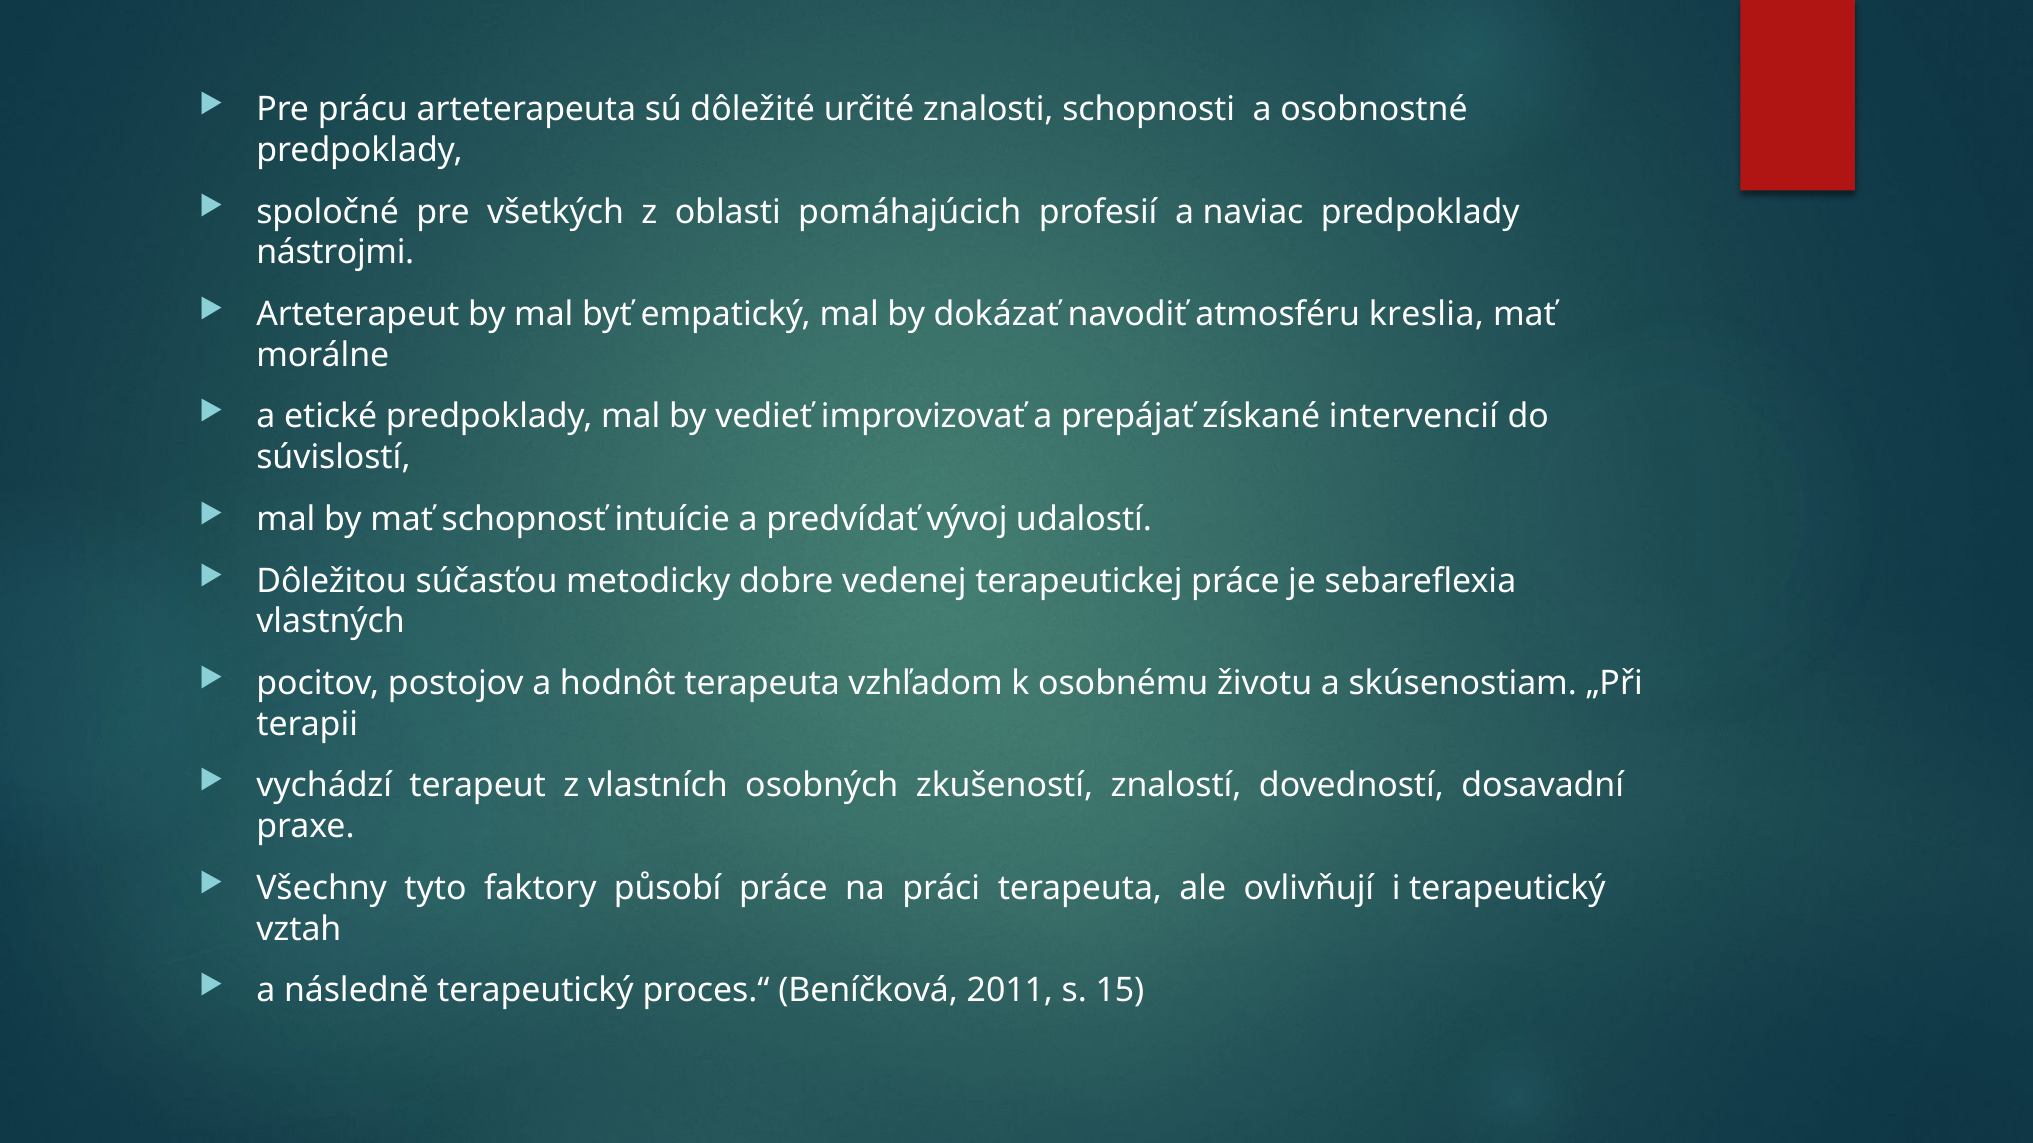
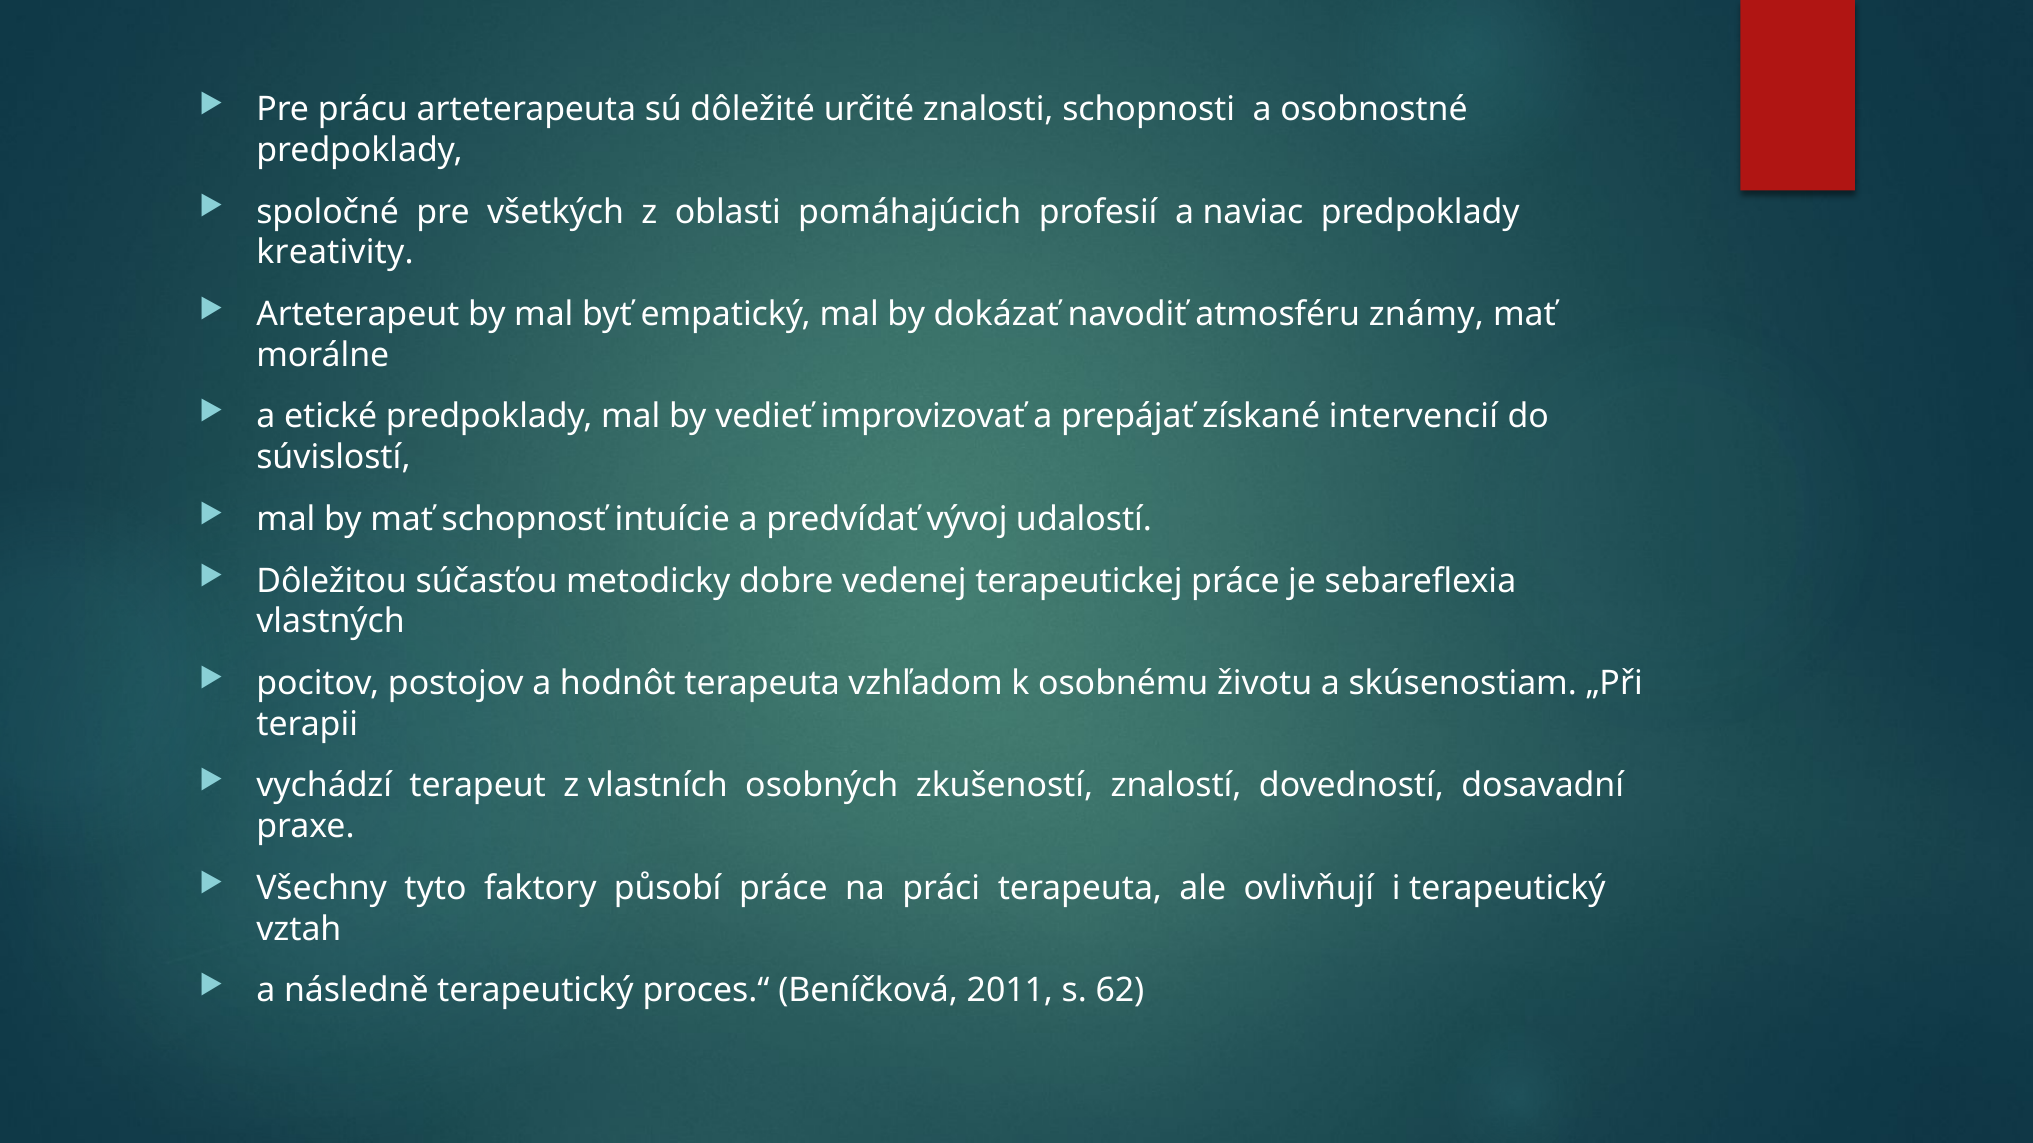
nástrojmi: nástrojmi -> kreativity
kreslia: kreslia -> známy
15: 15 -> 62
